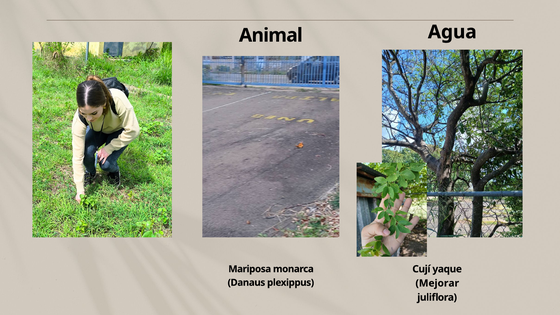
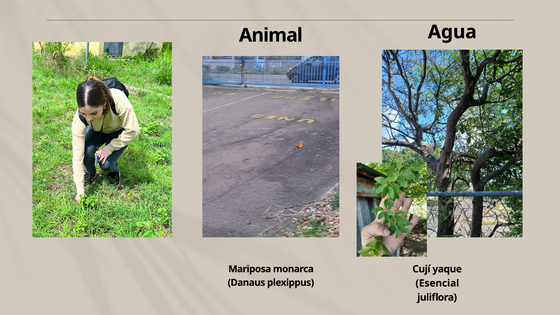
Mejorar: Mejorar -> Esencial
